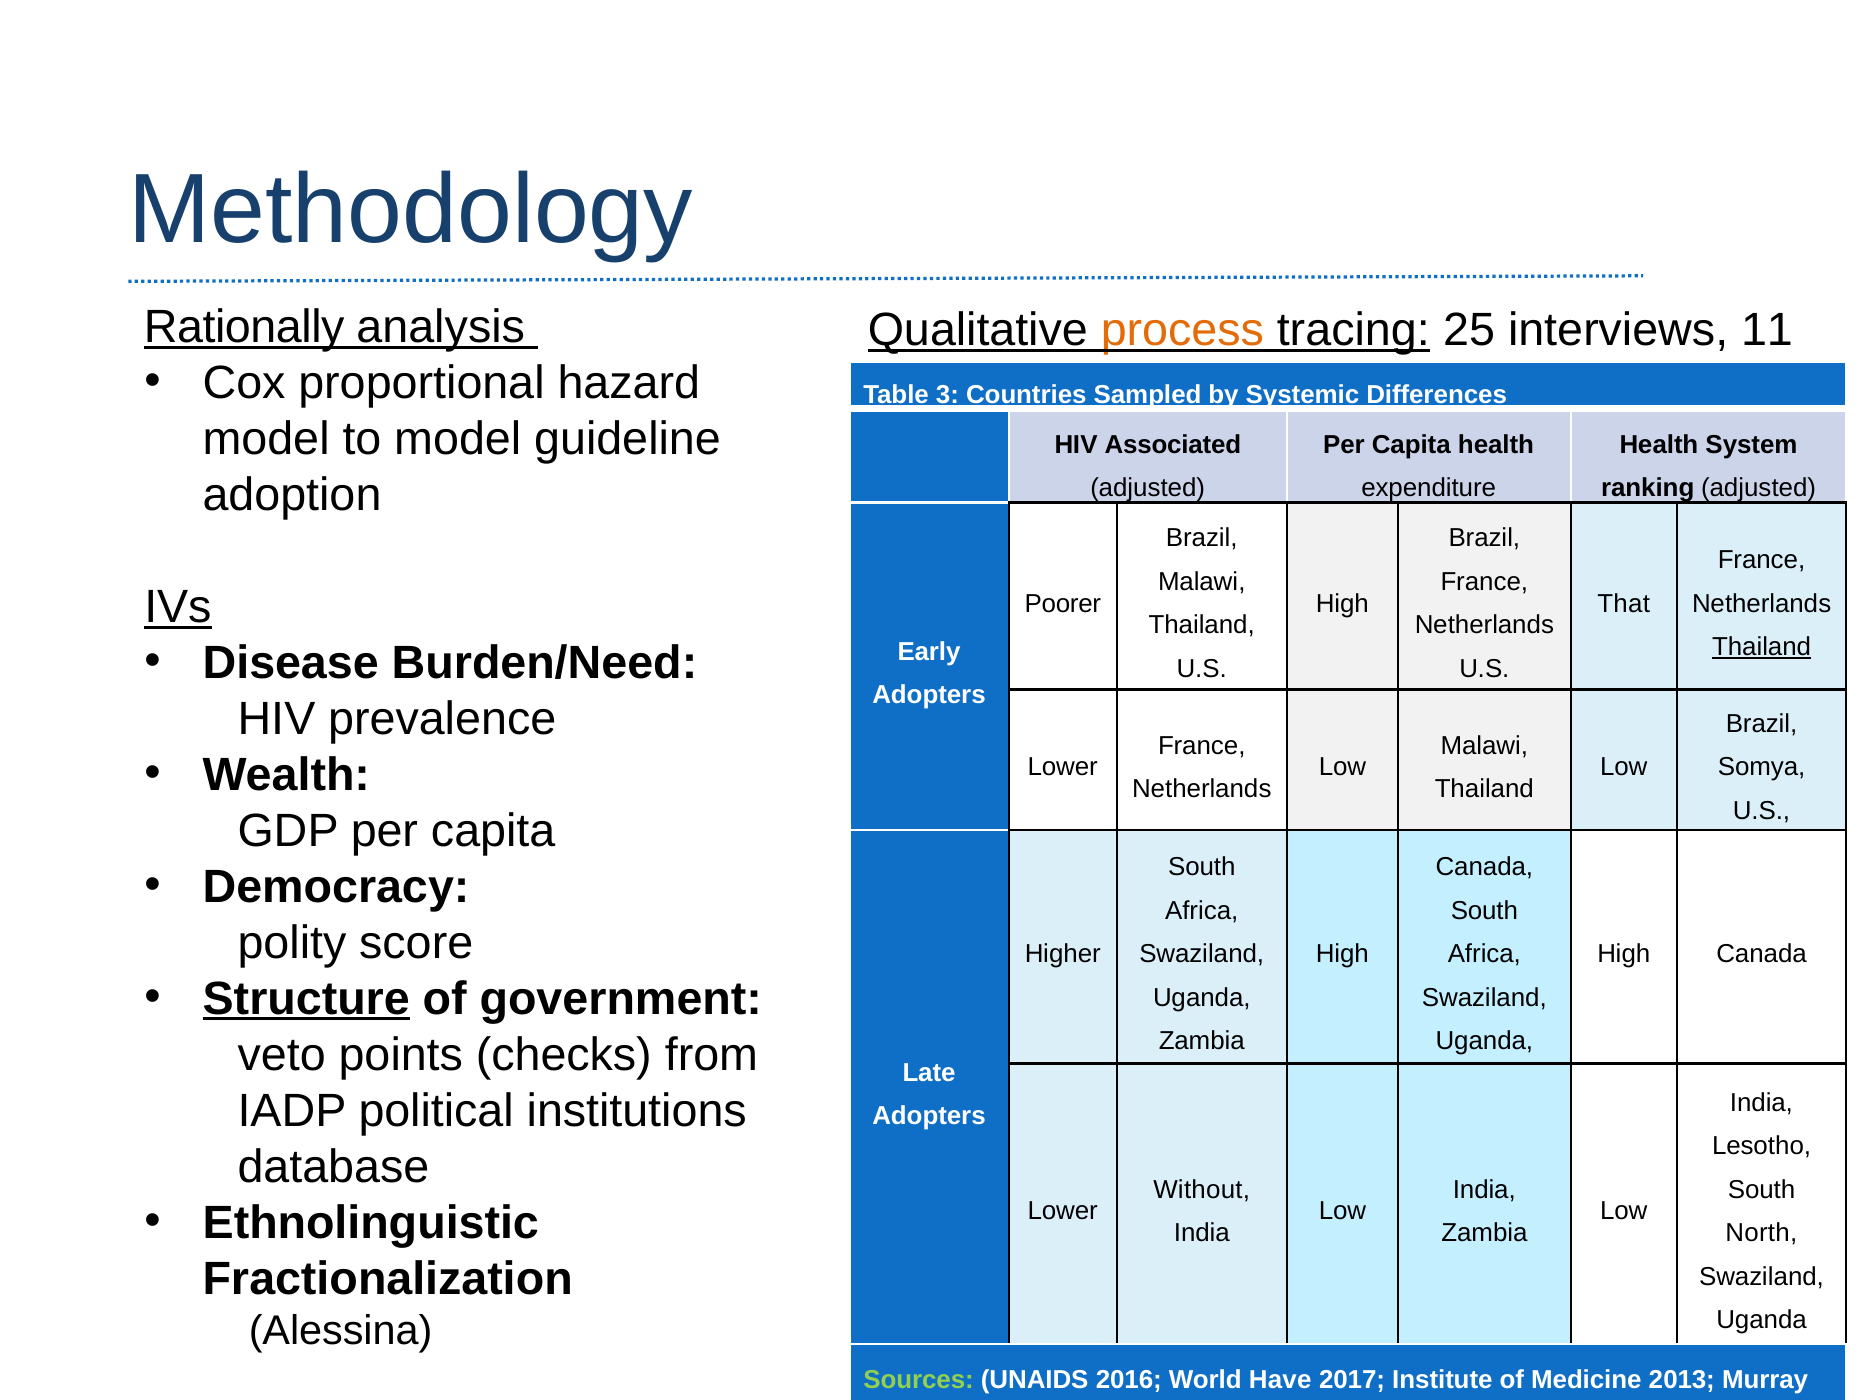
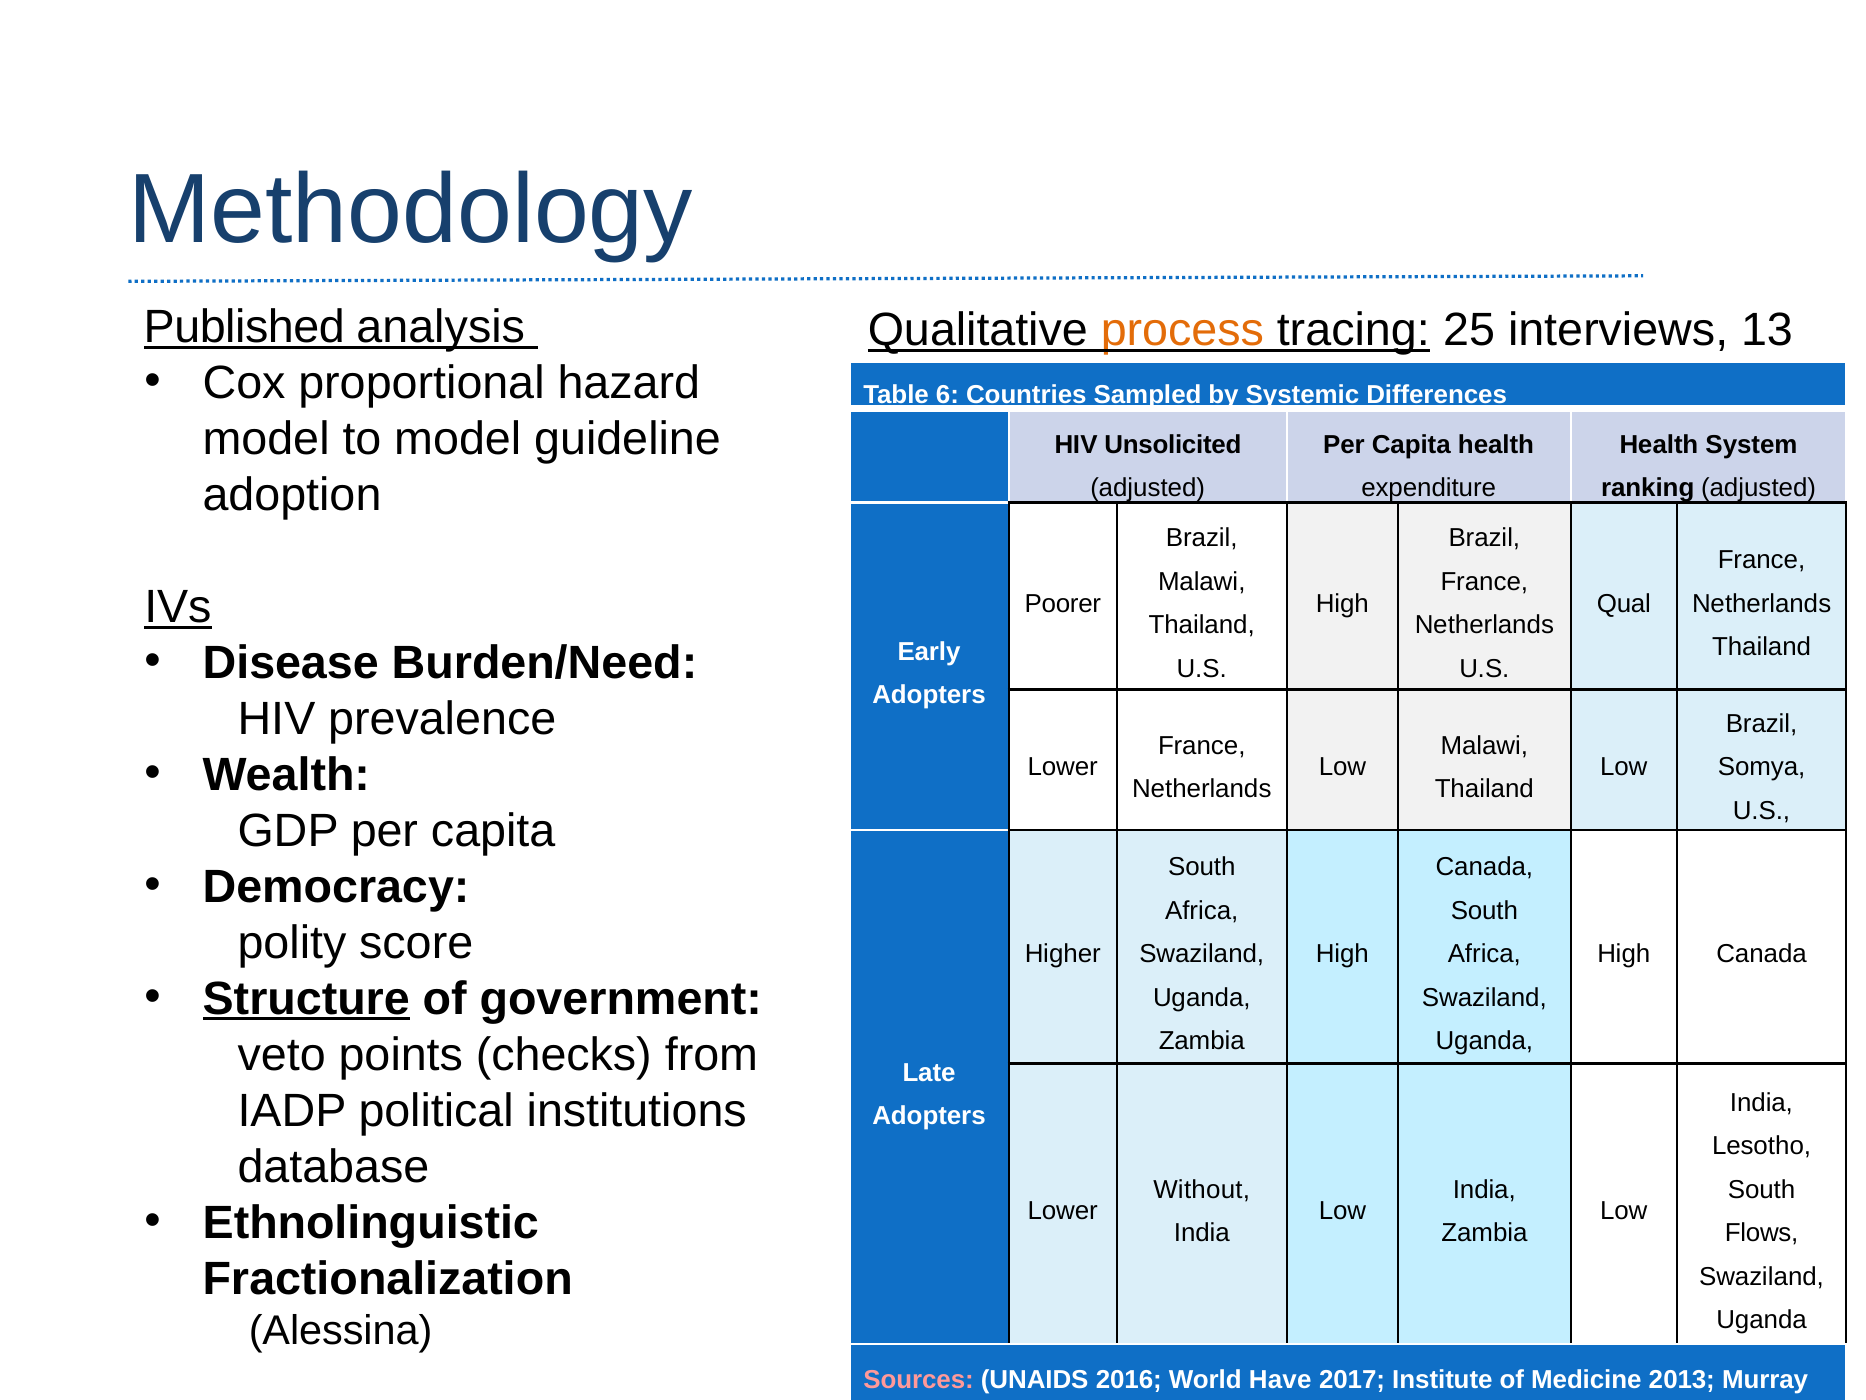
Rationally: Rationally -> Published
11: 11 -> 13
3: 3 -> 6
Associated: Associated -> Unsolicited
That: That -> Qual
Thailand at (1762, 647) underline: present -> none
North: North -> Flows
Sources colour: light green -> pink
